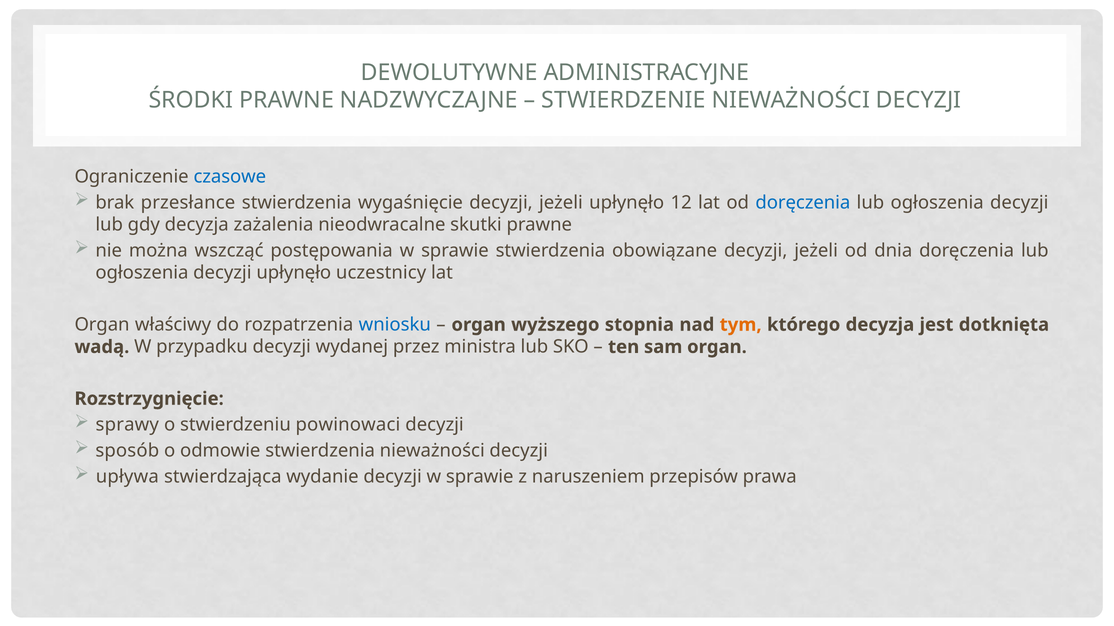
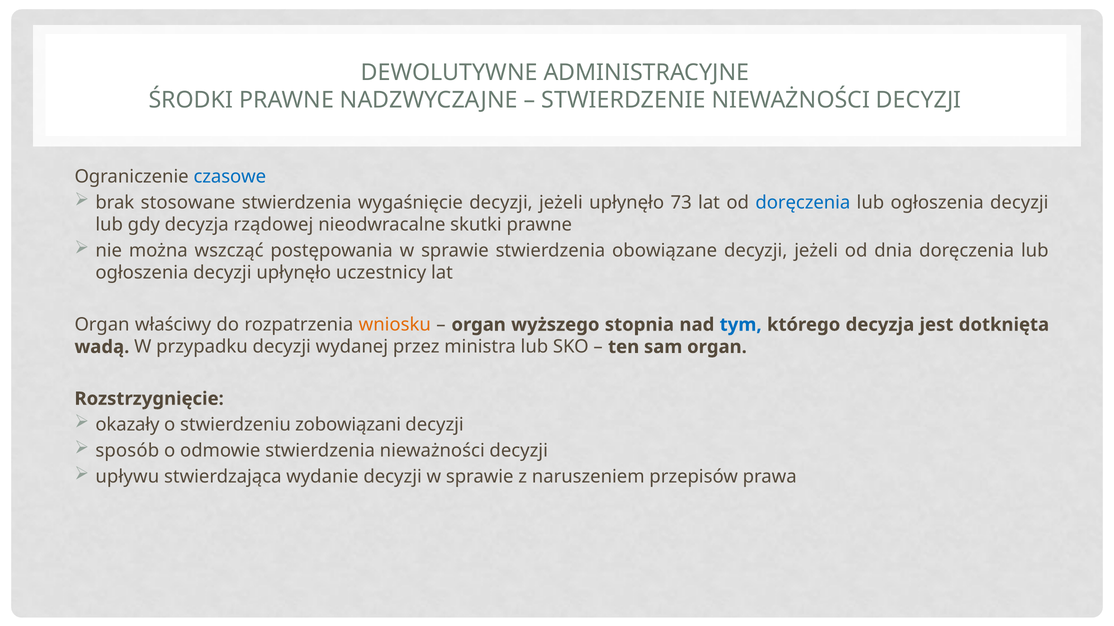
przesłance: przesłance -> stosowane
12: 12 -> 73
zażalenia: zażalenia -> rządowej
wniosku colour: blue -> orange
tym colour: orange -> blue
sprawy: sprawy -> okazały
powinowaci: powinowaci -> zobowiązani
upływa: upływa -> upływu
